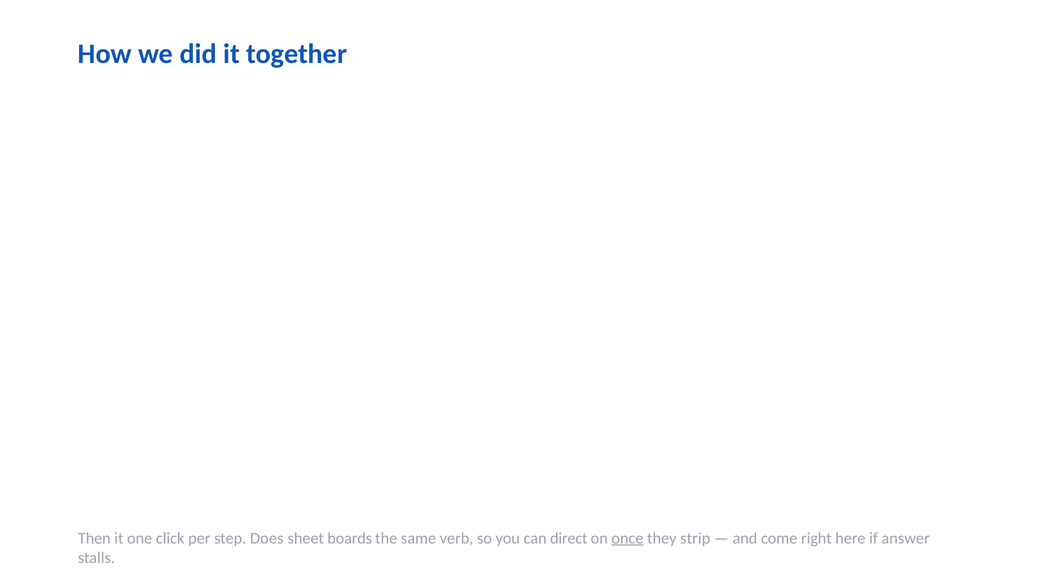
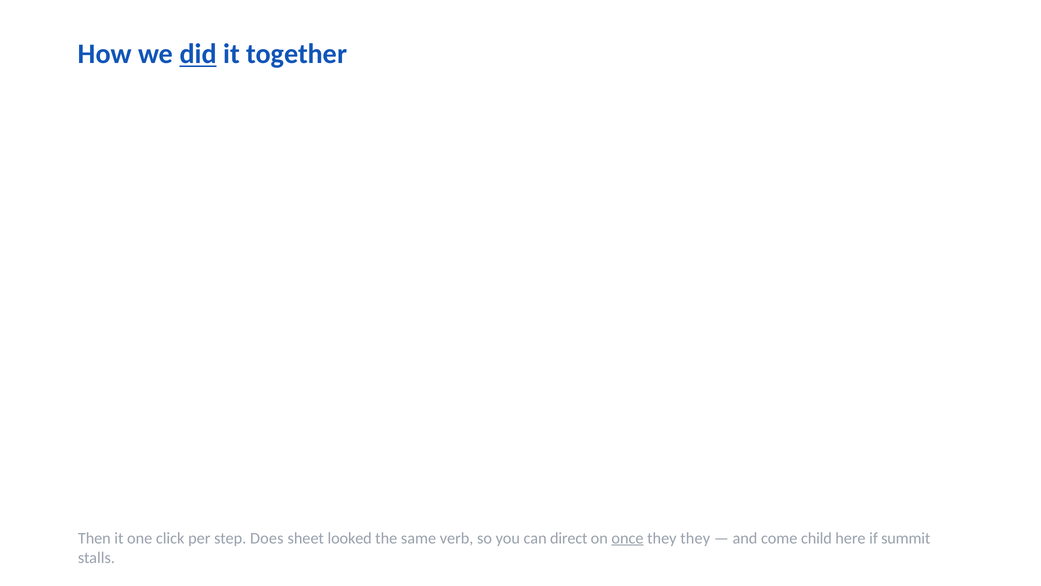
did underline: none -> present
boards: boards -> looked
they strip: strip -> they
right: right -> child
answer: answer -> summit
